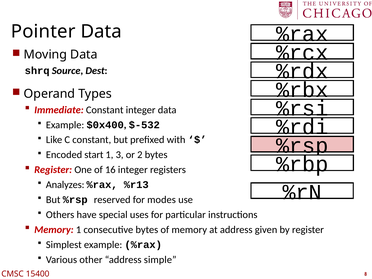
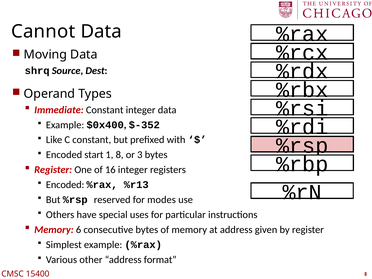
Pointer: Pointer -> Cannot
$-532: $-532 -> $-352
1 3: 3 -> 8
2: 2 -> 3
Analyzes at (65, 185): Analyzes -> Encoded
Memory 1: 1 -> 6
simple: simple -> format
